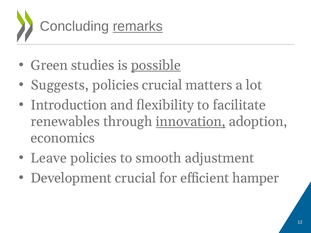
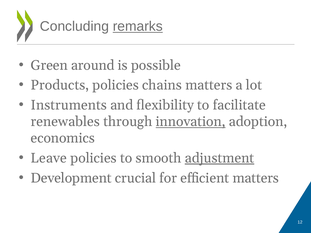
studies: studies -> around
possible underline: present -> none
Suggests: Suggests -> Products
policies crucial: crucial -> chains
Introduction: Introduction -> Instruments
adjustment underline: none -> present
efficient hamper: hamper -> matters
